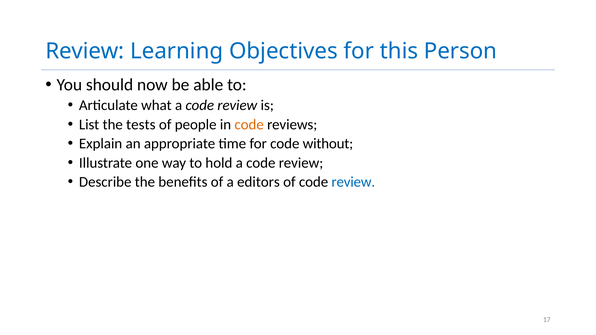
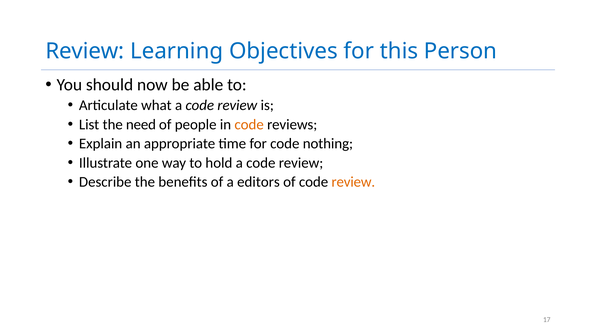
tests: tests -> need
without: without -> nothing
review at (353, 182) colour: blue -> orange
